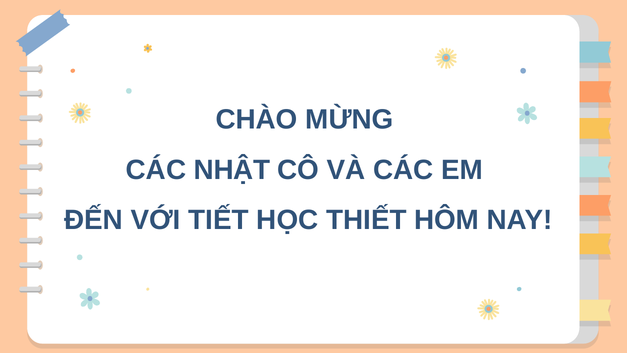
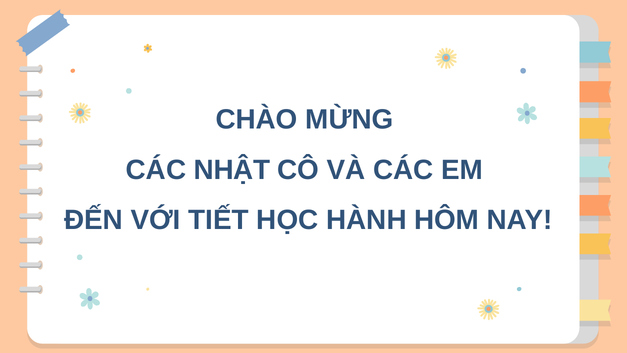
THIẾT: THIẾT -> HÀNH
